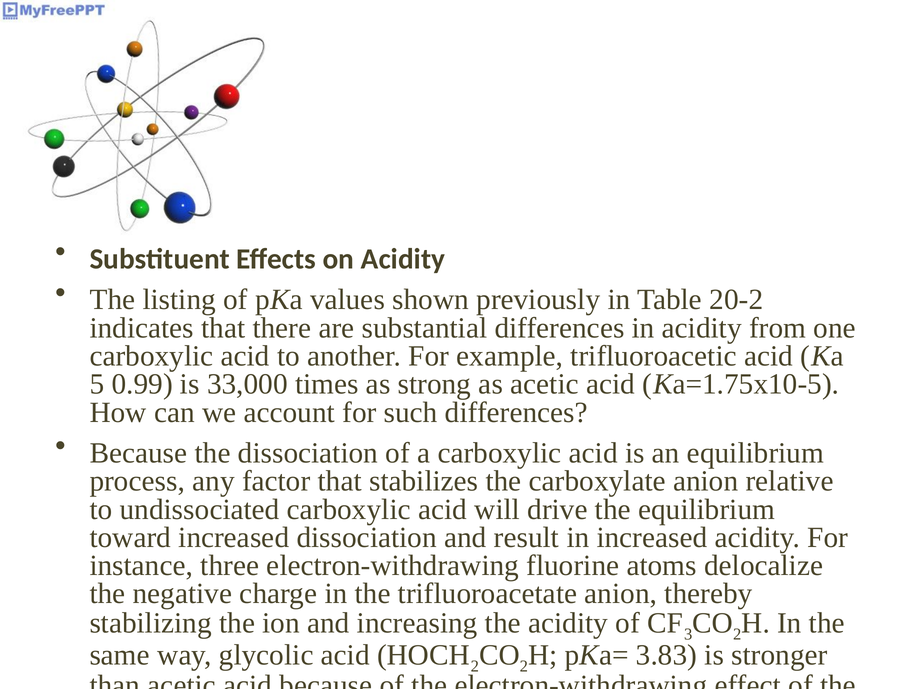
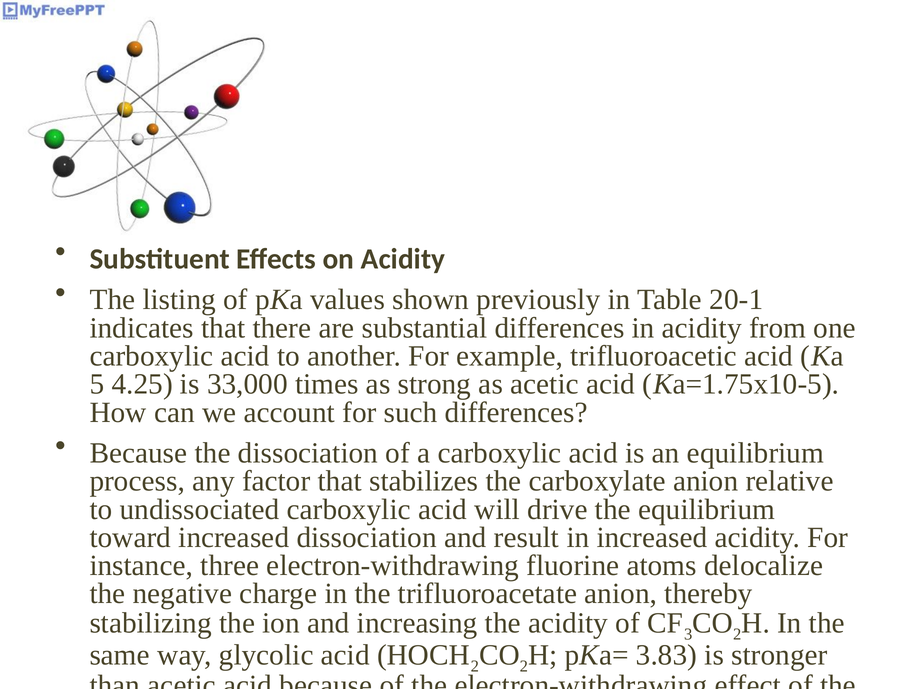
20-2: 20-2 -> 20-1
0.99: 0.99 -> 4.25
